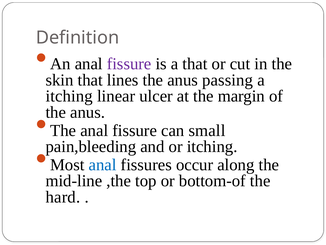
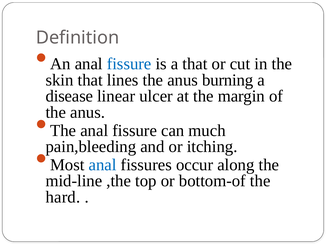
fissure at (129, 64) colour: purple -> blue
passing: passing -> burning
itching at (69, 96): itching -> disease
small: small -> much
